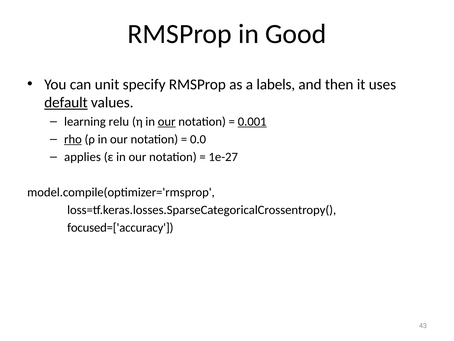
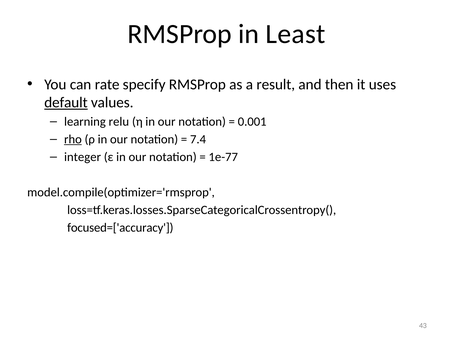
Good: Good -> Least
unit: unit -> rate
labels: labels -> result
our at (167, 121) underline: present -> none
0.001 underline: present -> none
0.0: 0.0 -> 7.4
applies: applies -> integer
1e-27: 1e-27 -> 1e-77
